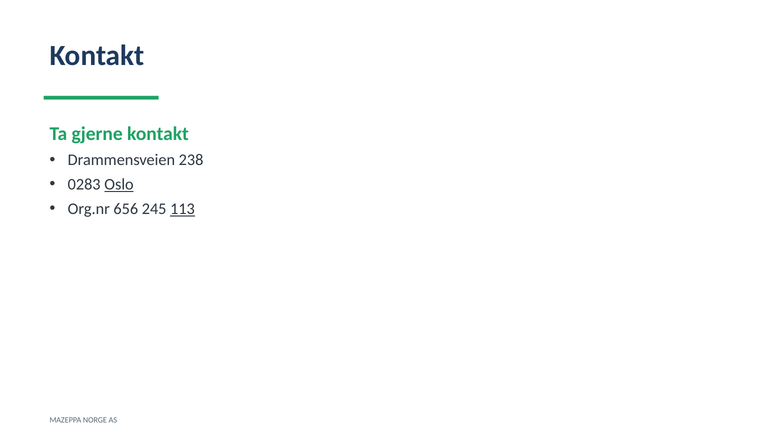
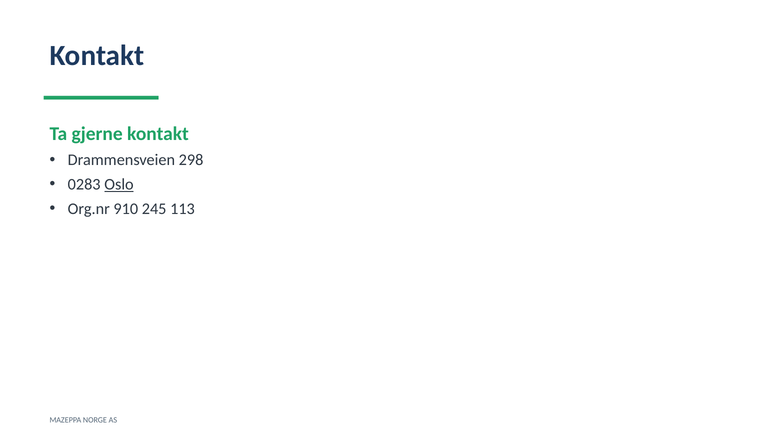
238: 238 -> 298
656: 656 -> 910
113 underline: present -> none
